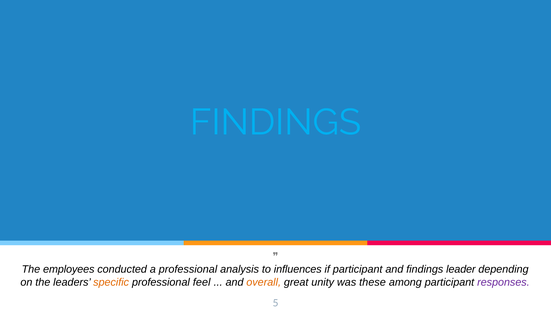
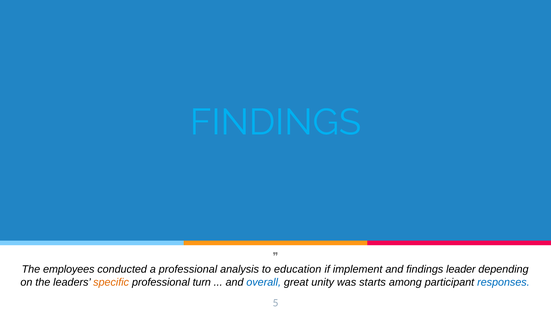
influences: influences -> education
if participant: participant -> implement
feel: feel -> turn
overall colour: orange -> blue
these: these -> starts
responses colour: purple -> blue
